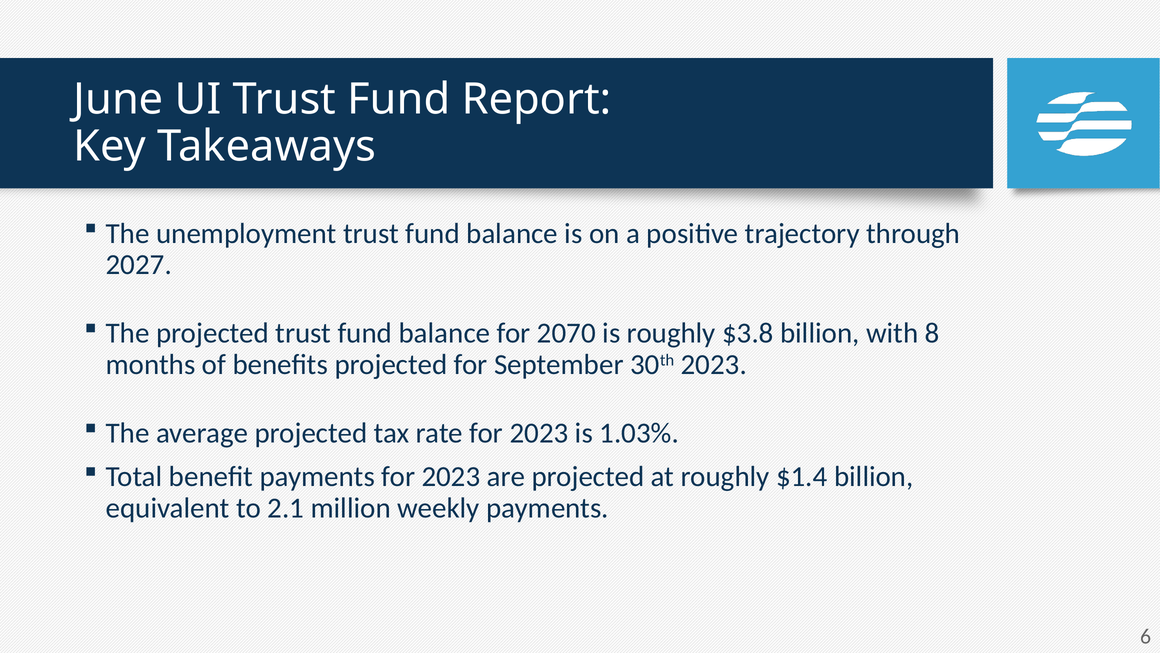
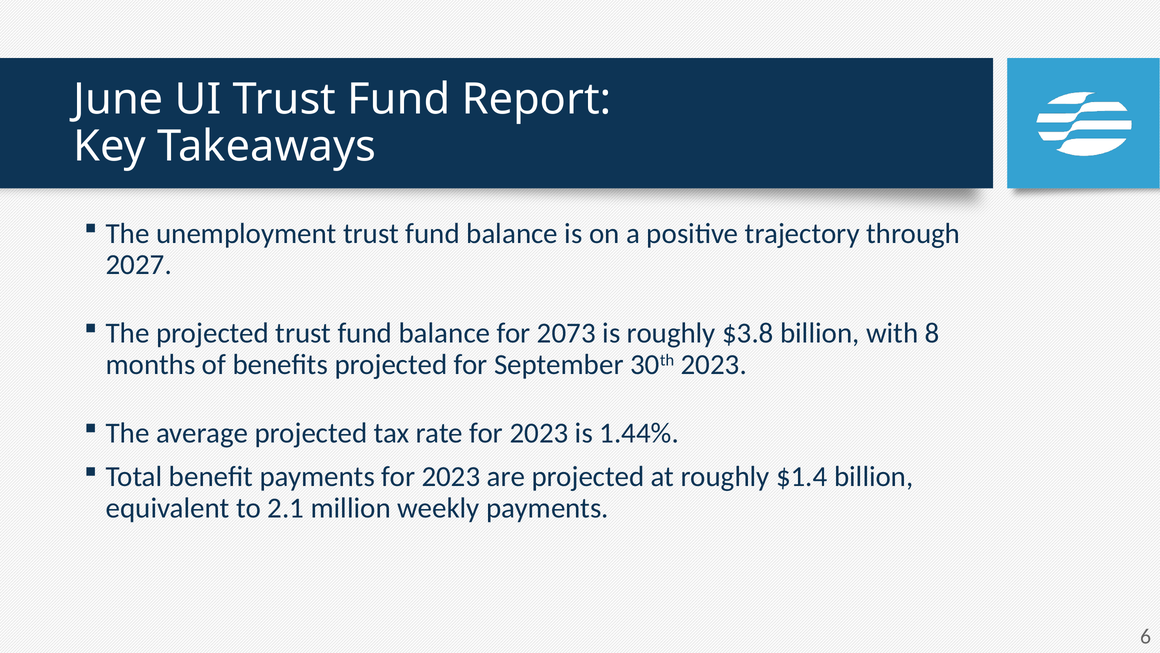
2070: 2070 -> 2073
1.03%: 1.03% -> 1.44%
